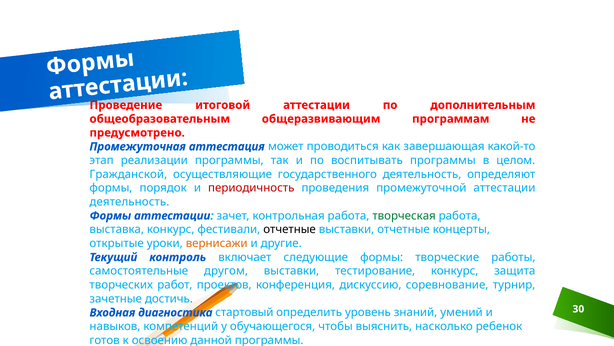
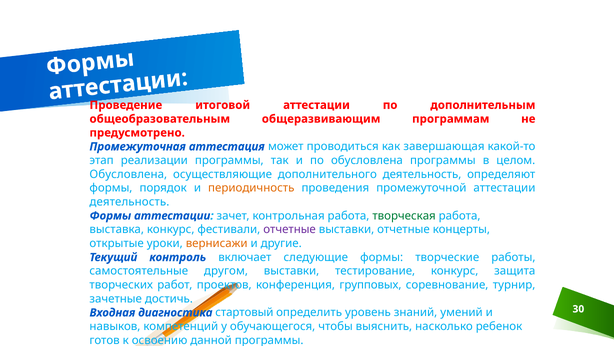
по воспитывать: воспитывать -> обусловлена
Гражданской at (128, 174): Гражданской -> Обусловлена
государственного: государственного -> дополнительного
периодичность colour: red -> orange
отчетные at (290, 229) colour: black -> purple
дискуссию: дискуссию -> групповых
